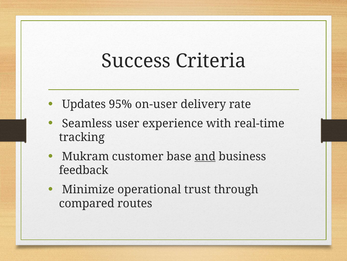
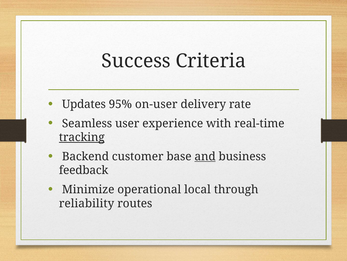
tracking underline: none -> present
Mukram: Mukram -> Backend
trust: trust -> local
compared: compared -> reliability
